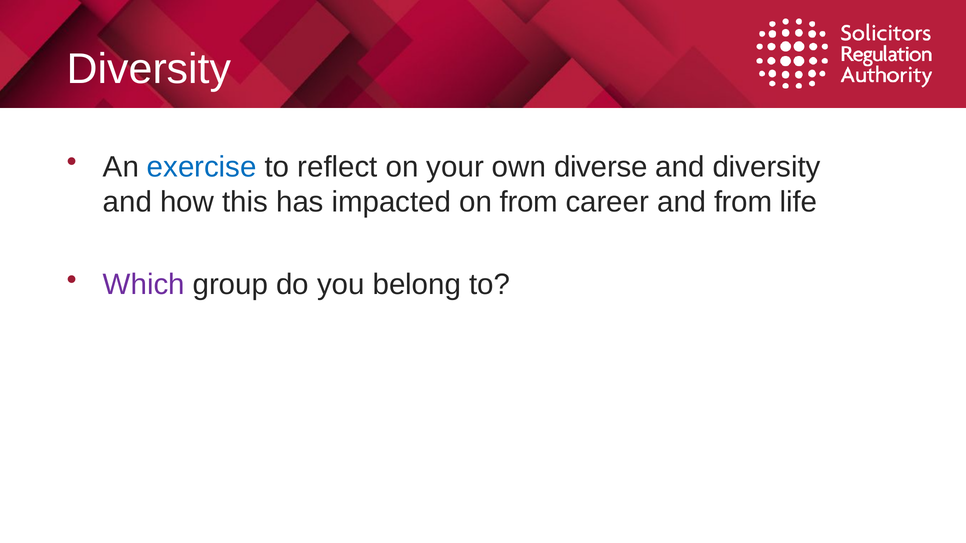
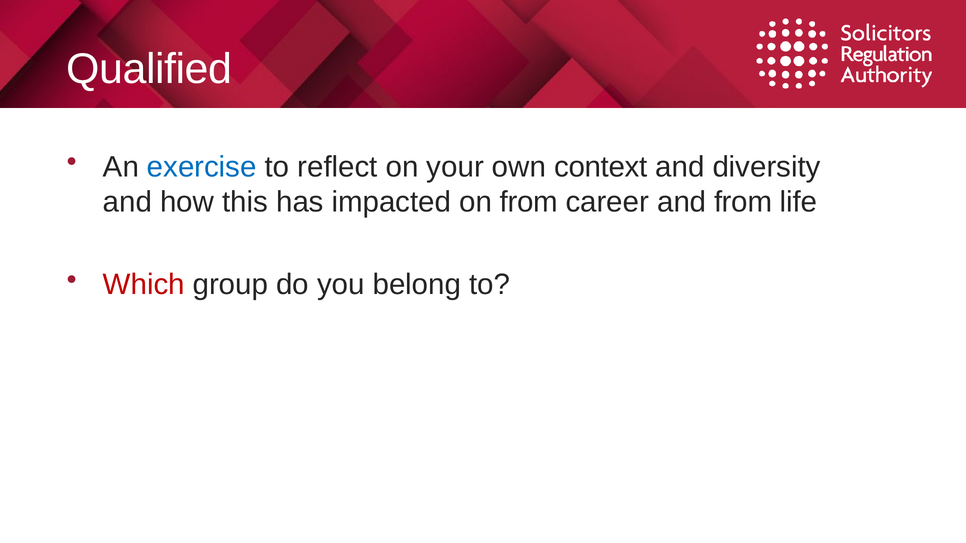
Diversity at (149, 69): Diversity -> Qualified
diverse: diverse -> context
Which colour: purple -> red
